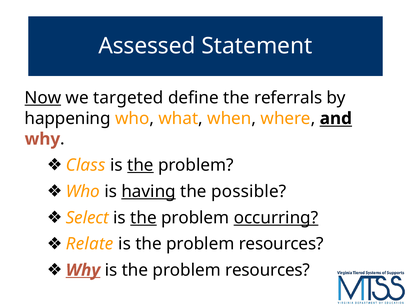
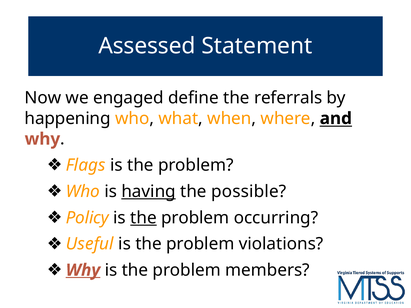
Now underline: present -> none
targeted: targeted -> engaged
Class: Class -> Flags
the at (140, 165) underline: present -> none
Select: Select -> Policy
occurring underline: present -> none
Relate: Relate -> Useful
resources at (281, 244): resources -> violations
resources at (268, 270): resources -> members
